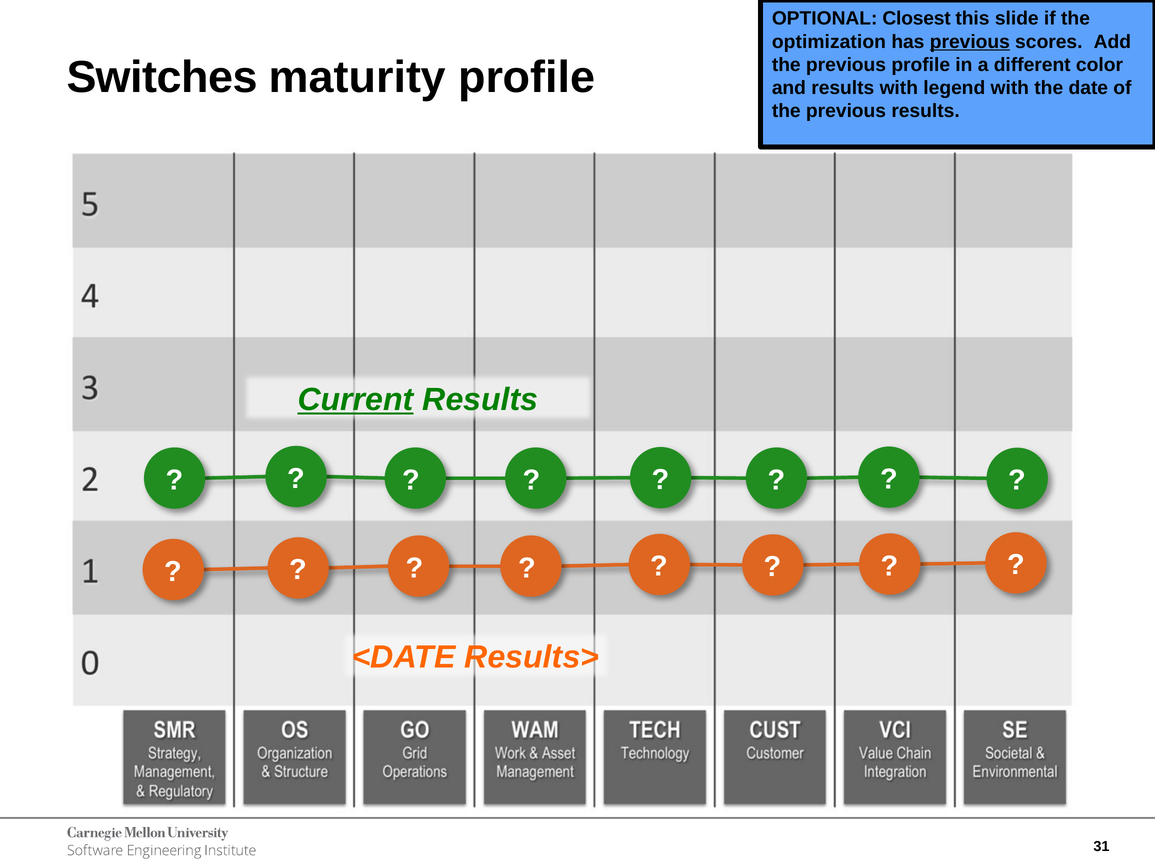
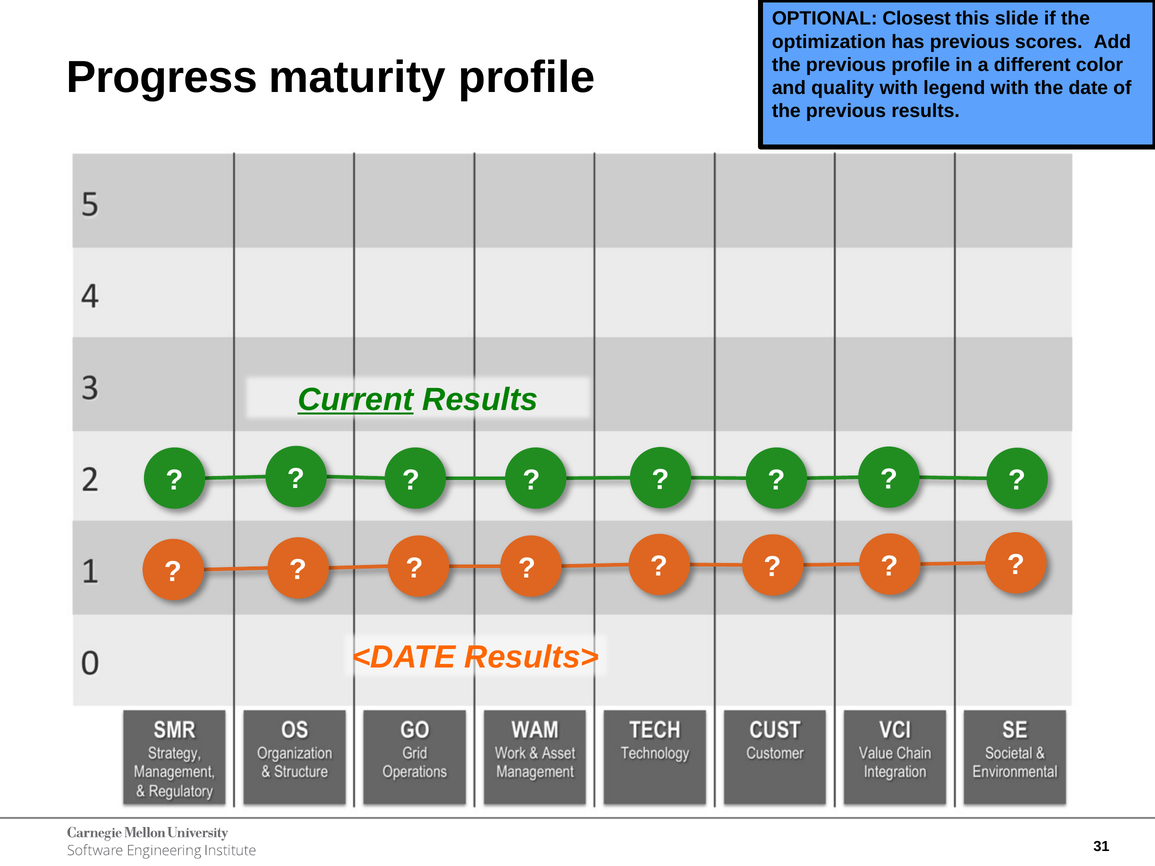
previous at (970, 42) underline: present -> none
Switches: Switches -> Progress
and results: results -> quality
